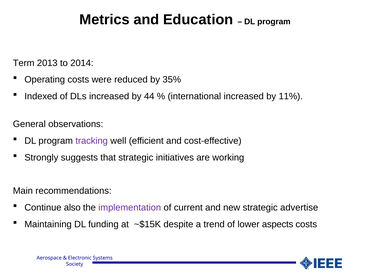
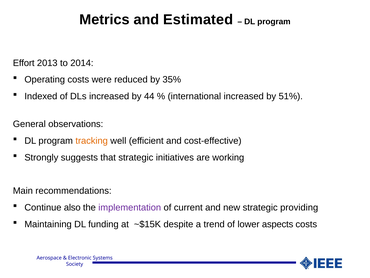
Education: Education -> Estimated
Term: Term -> Effort
11%: 11% -> 51%
tracking colour: purple -> orange
advertise: advertise -> providing
